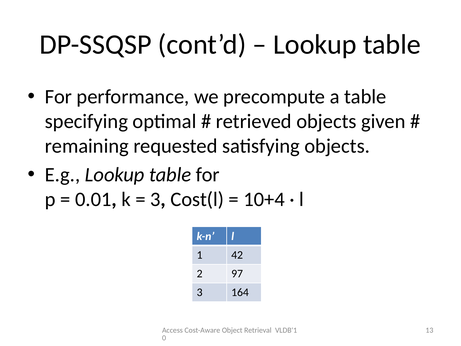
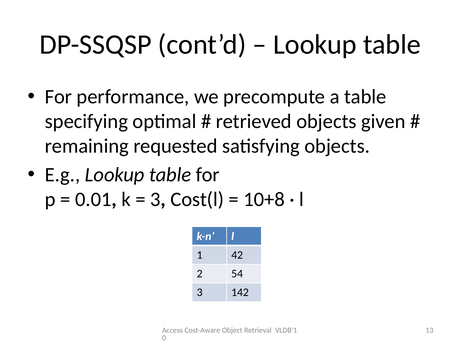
10+4: 10+4 -> 10+8
97: 97 -> 54
164: 164 -> 142
